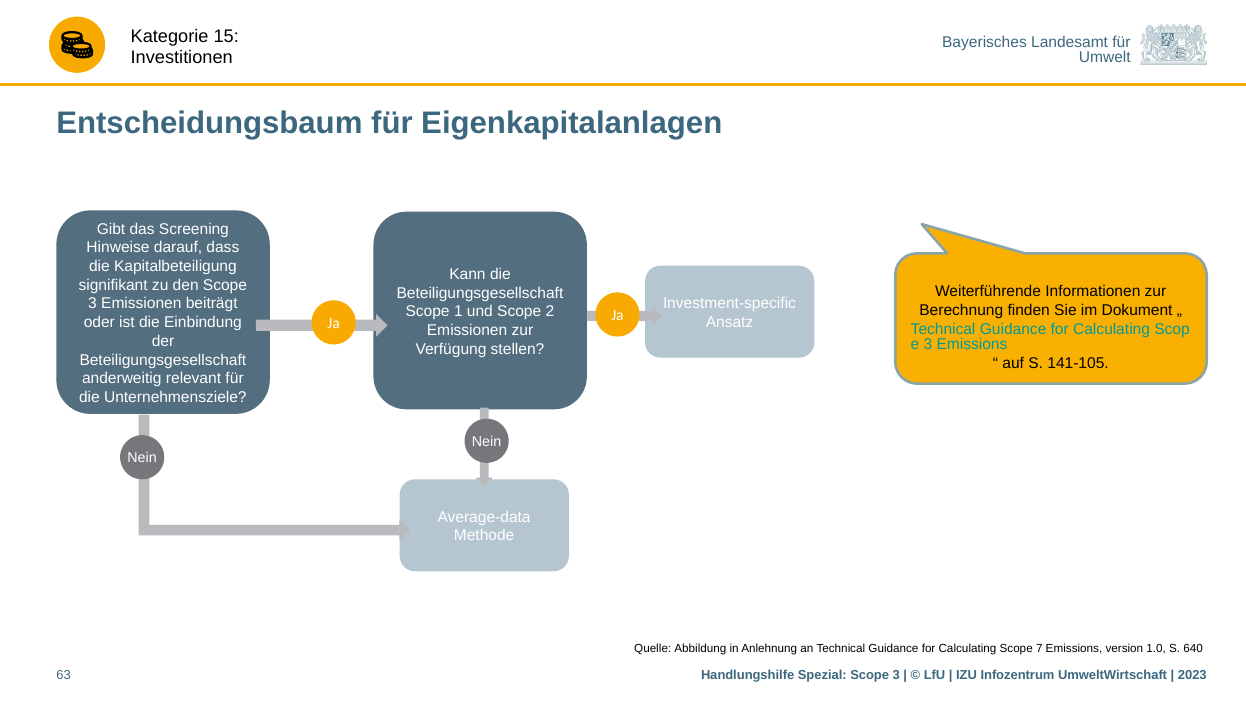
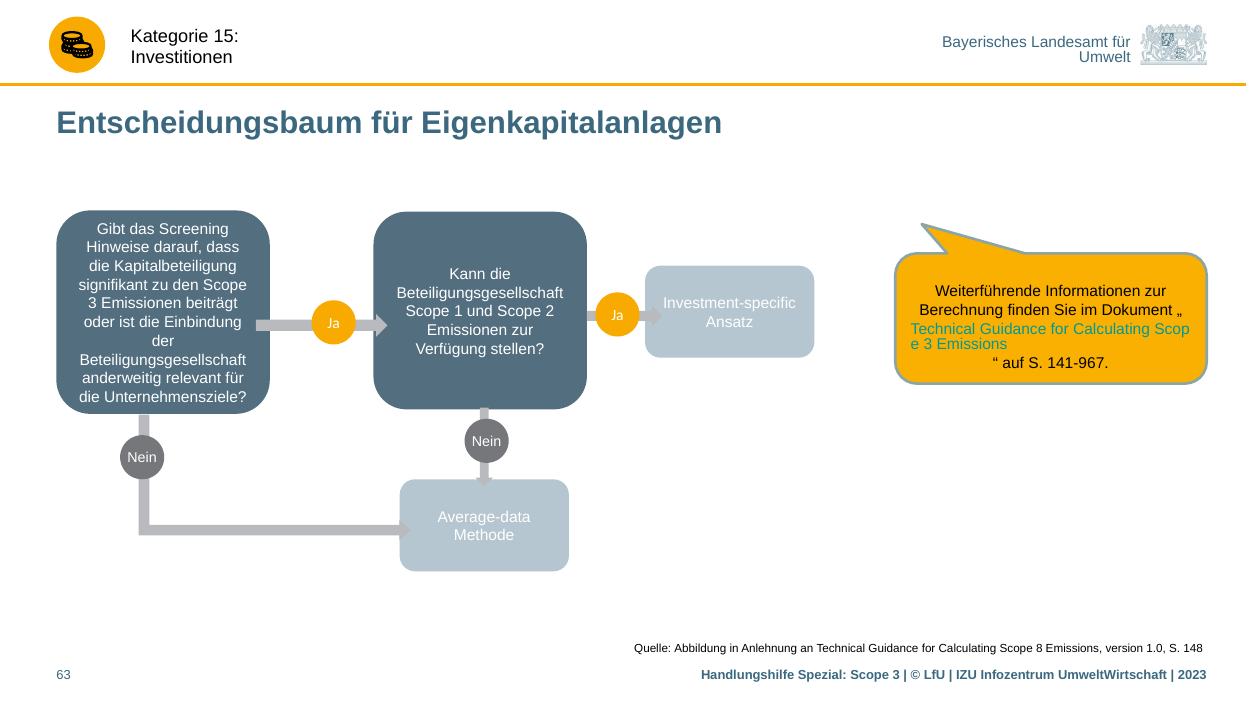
141-105: 141-105 -> 141-967
7: 7 -> 8
640: 640 -> 148
